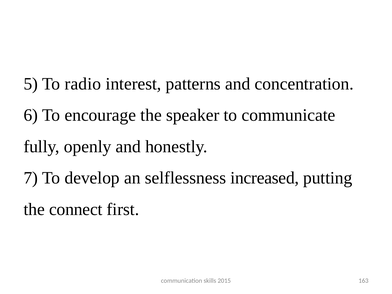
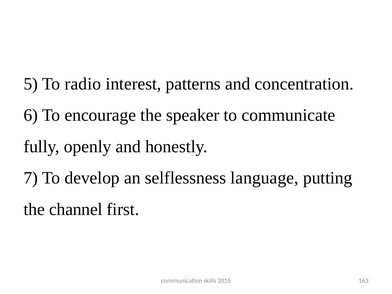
increased: increased -> language
connect: connect -> channel
